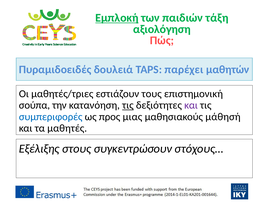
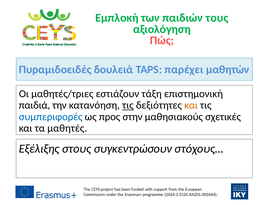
Εμπλοκή underline: present -> none
τάξη: τάξη -> τους
τους: τους -> τάξη
σούπα: σούπα -> παιδιά
και at (191, 106) colour: purple -> orange
μιας: μιας -> στην
μάθησή: μάθησή -> σχετικές
